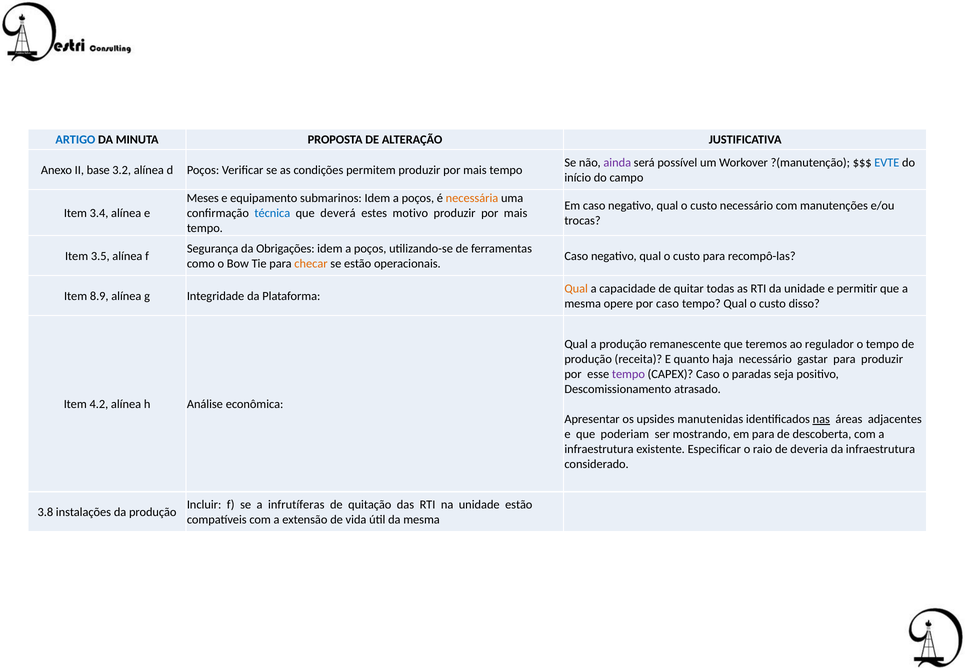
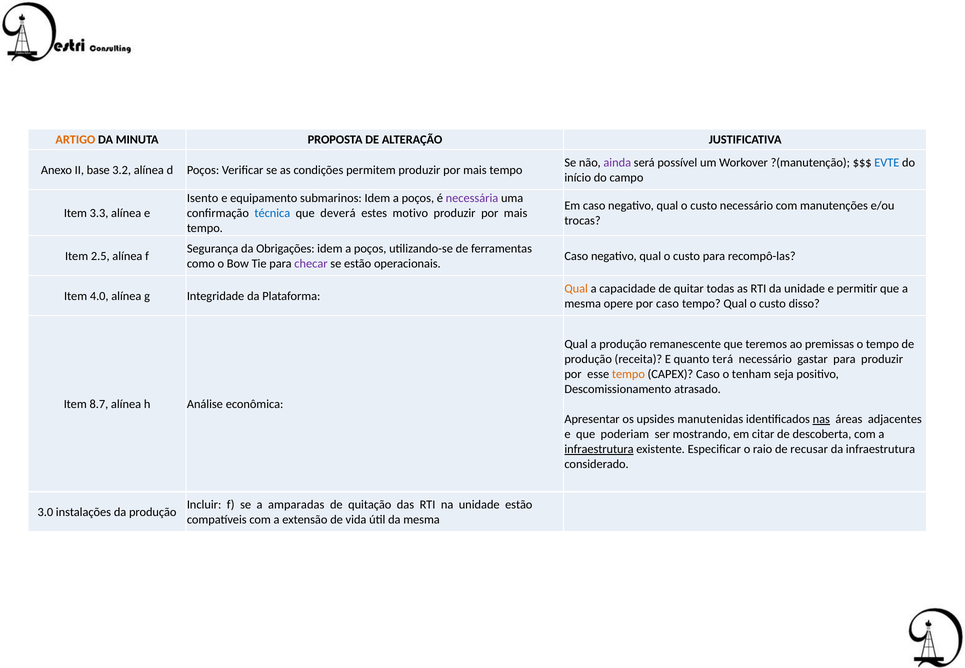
ARTIGO colour: blue -> orange
Meses: Meses -> Isento
necessária colour: orange -> purple
3.4: 3.4 -> 3.3
3.5: 3.5 -> 2.5
checar colour: orange -> purple
8.9: 8.9 -> 4.0
regulador: regulador -> premissas
haja: haja -> terá
tempo at (628, 374) colour: purple -> orange
paradas: paradas -> tenham
4.2: 4.2 -> 8.7
em para: para -> citar
infraestrutura at (599, 449) underline: none -> present
deveria: deveria -> recusar
infrutíferas: infrutíferas -> amparadas
3.8: 3.8 -> 3.0
